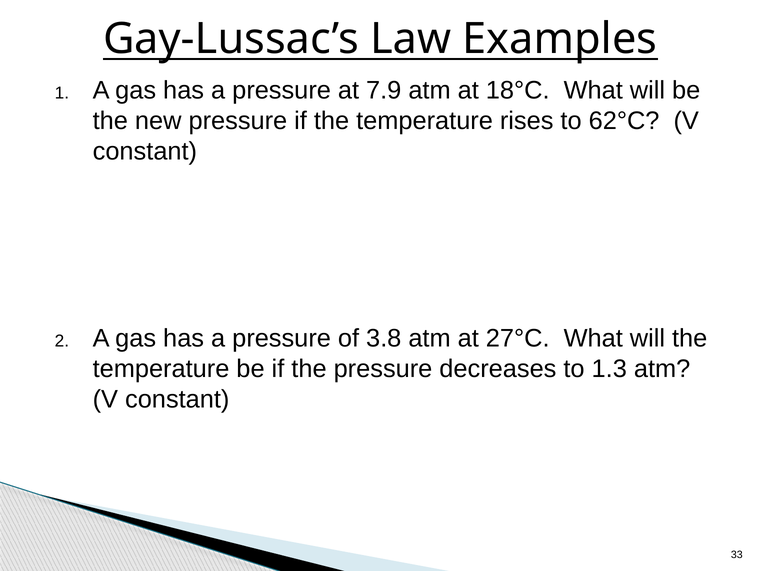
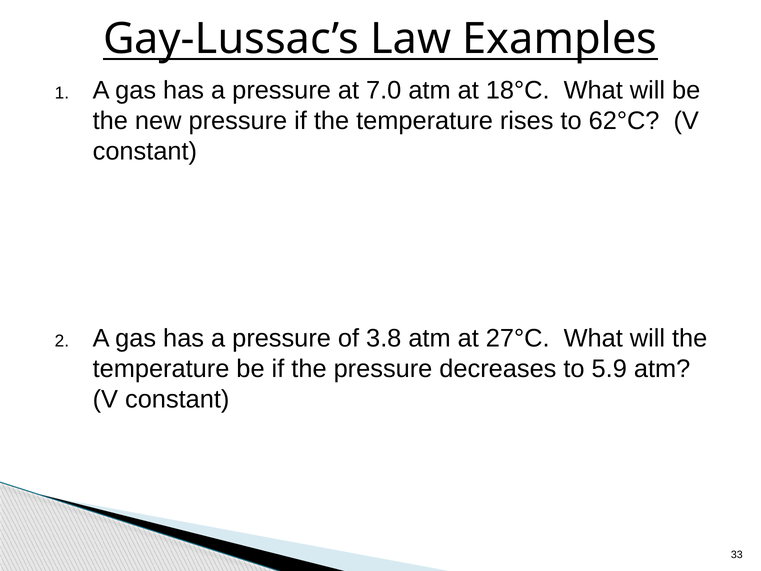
7.9: 7.9 -> 7.0
1.3: 1.3 -> 5.9
